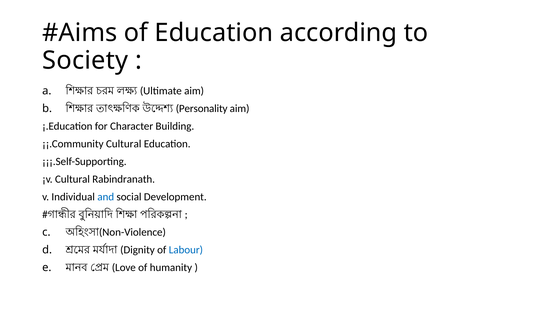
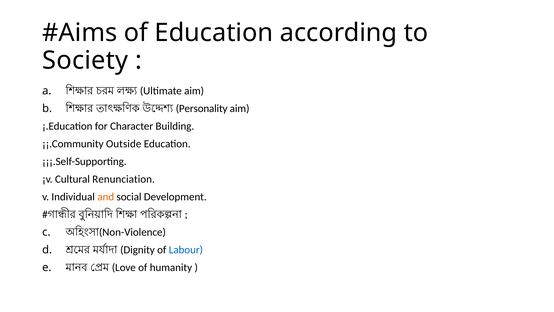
¡¡.Community Cultural: Cultural -> Outside
Rabindranath: Rabindranath -> Renunciation
and colour: blue -> orange
